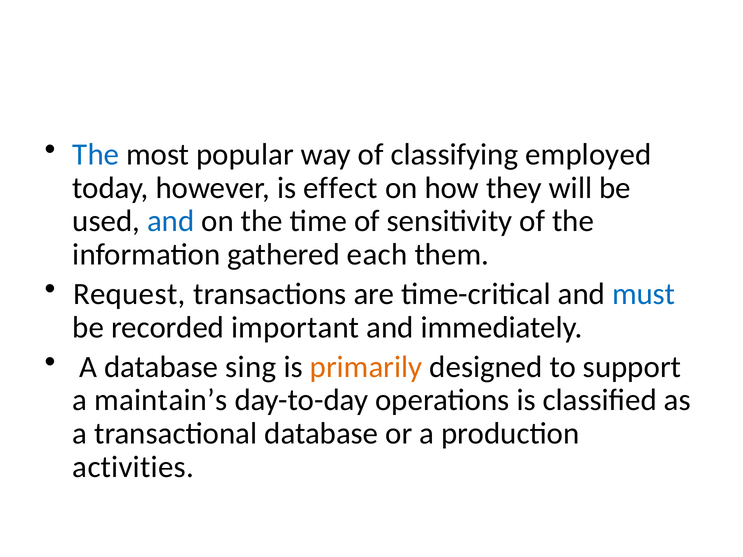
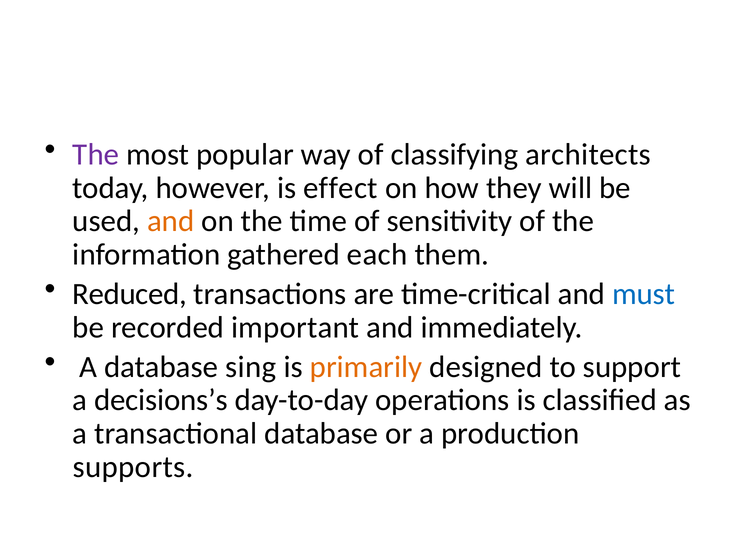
The at (96, 154) colour: blue -> purple
employed: employed -> architects
and at (171, 221) colour: blue -> orange
Request: Request -> Reduced
maintain’s: maintain’s -> decisions’s
activities: activities -> supports
